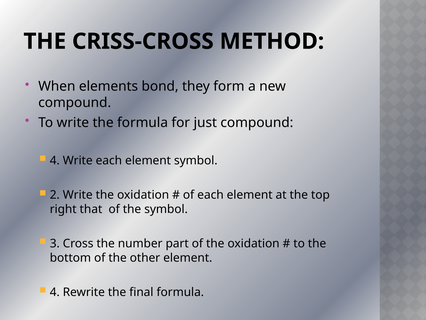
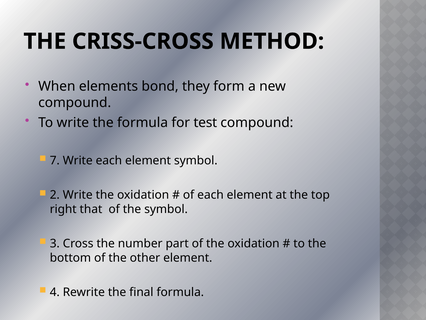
just: just -> test
4 at (55, 160): 4 -> 7
